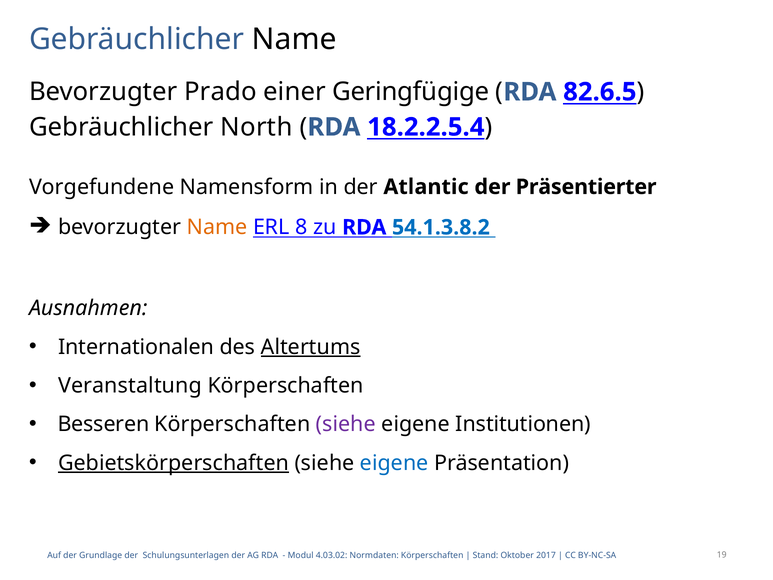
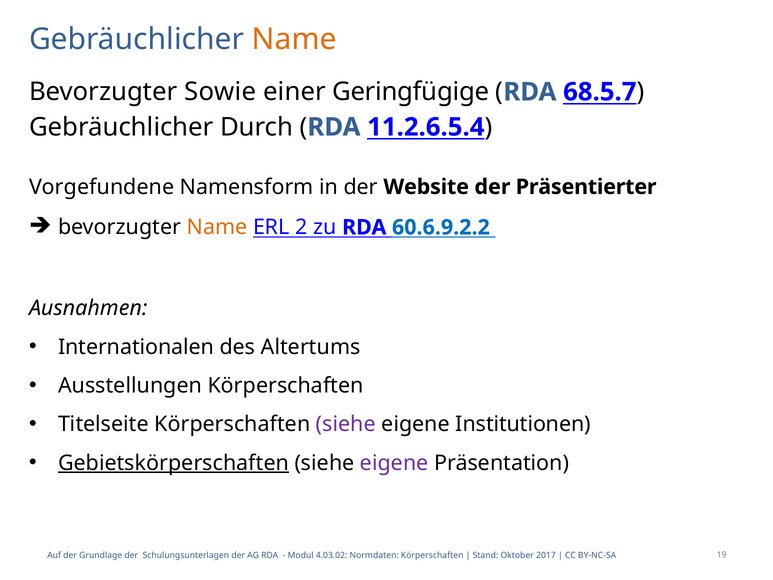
Name at (294, 39) colour: black -> orange
Prado: Prado -> Sowie
82.6.5: 82.6.5 -> 68.5.7
North: North -> Durch
18.2.2.5.4: 18.2.2.5.4 -> 11.2.6.5.4
Atlantic: Atlantic -> Website
8: 8 -> 2
54.1.3.8.2: 54.1.3.8.2 -> 60.6.9.2.2
Altertums underline: present -> none
Veranstaltung: Veranstaltung -> Ausstellungen
Besseren: Besseren -> Titelseite
eigene at (394, 463) colour: blue -> purple
